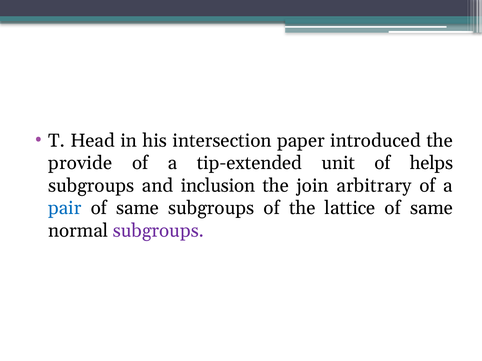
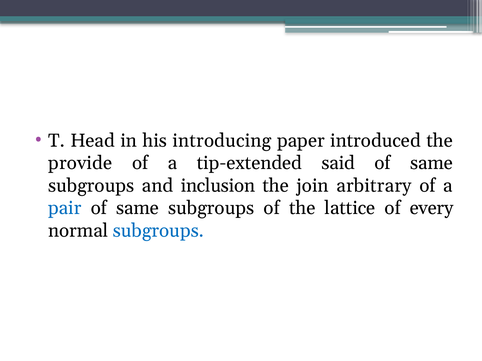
intersection: intersection -> introducing
unit: unit -> said
helps at (432, 163): helps -> same
lattice of same: same -> every
subgroups at (158, 231) colour: purple -> blue
